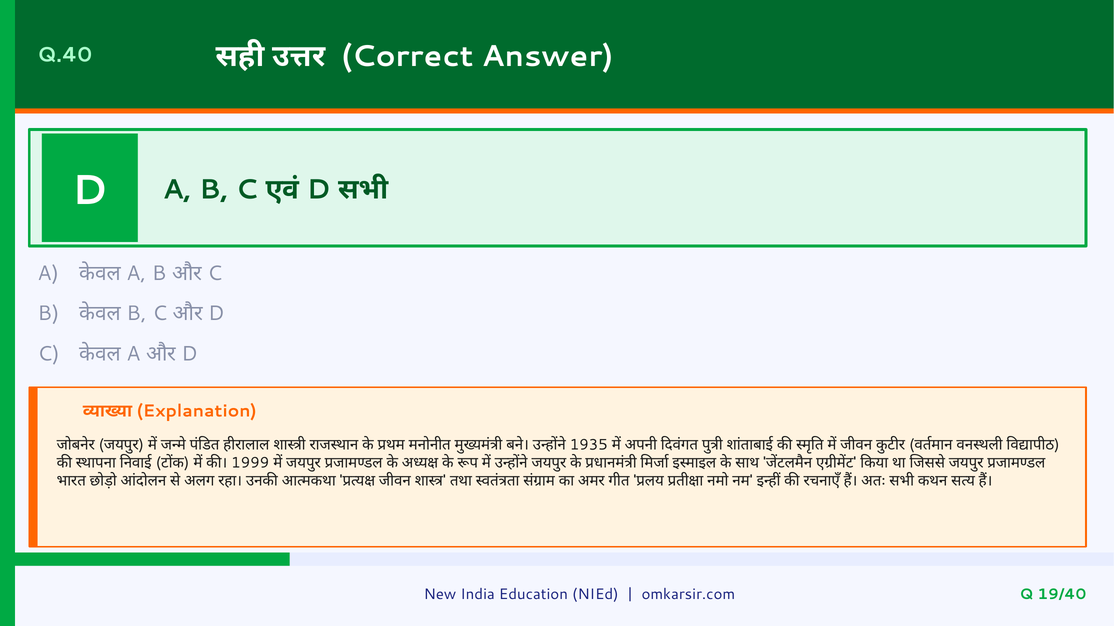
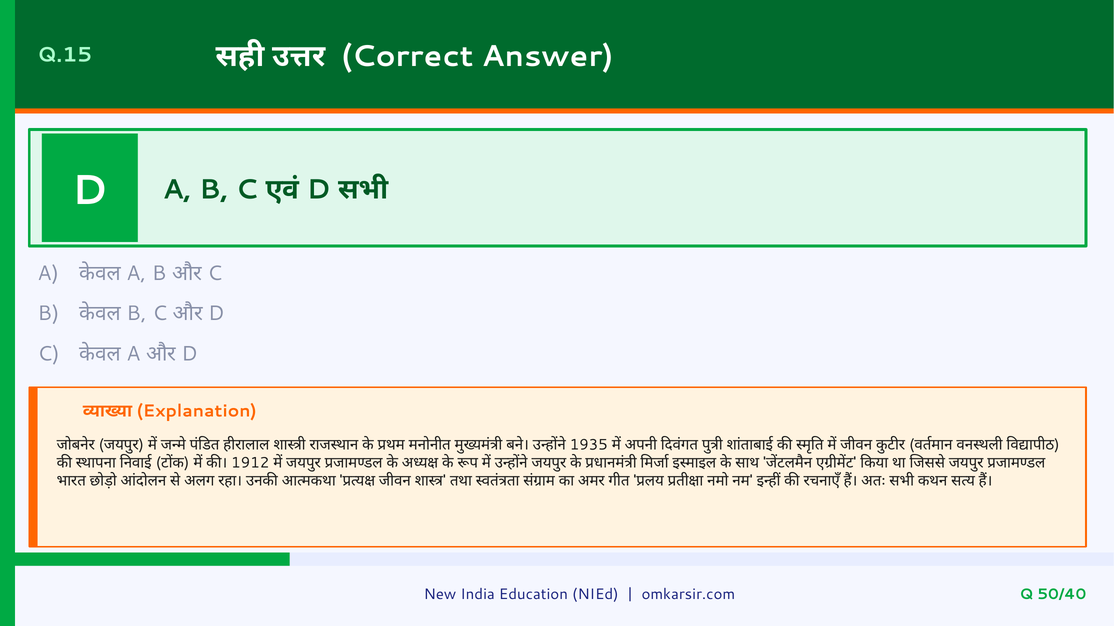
Q.40: Q.40 -> Q.15
1999: 1999 -> 1912
19/40: 19/40 -> 50/40
